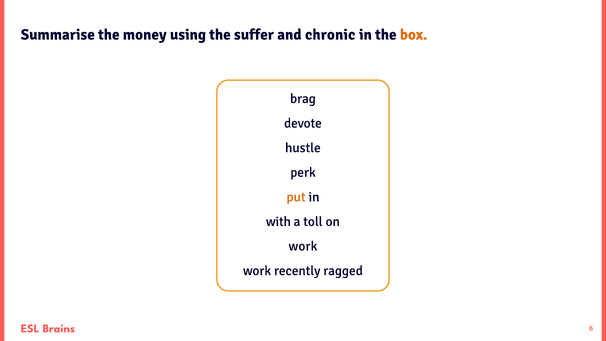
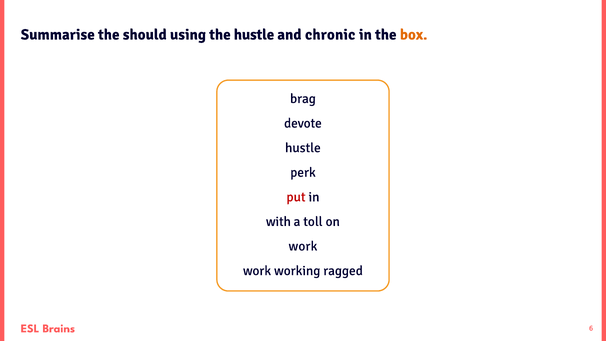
money: money -> should
the suffer: suffer -> hustle
put colour: orange -> red
recently: recently -> working
